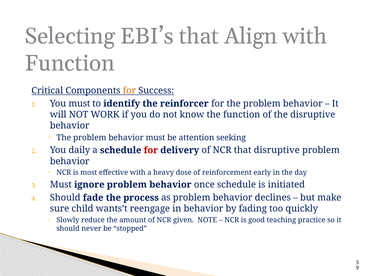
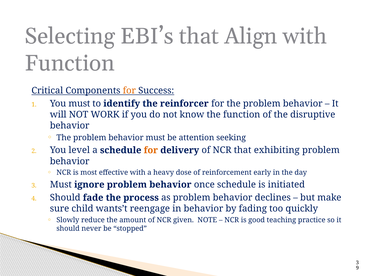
daily: daily -> level
for at (151, 151) colour: red -> orange
that disruptive: disruptive -> exhibiting
